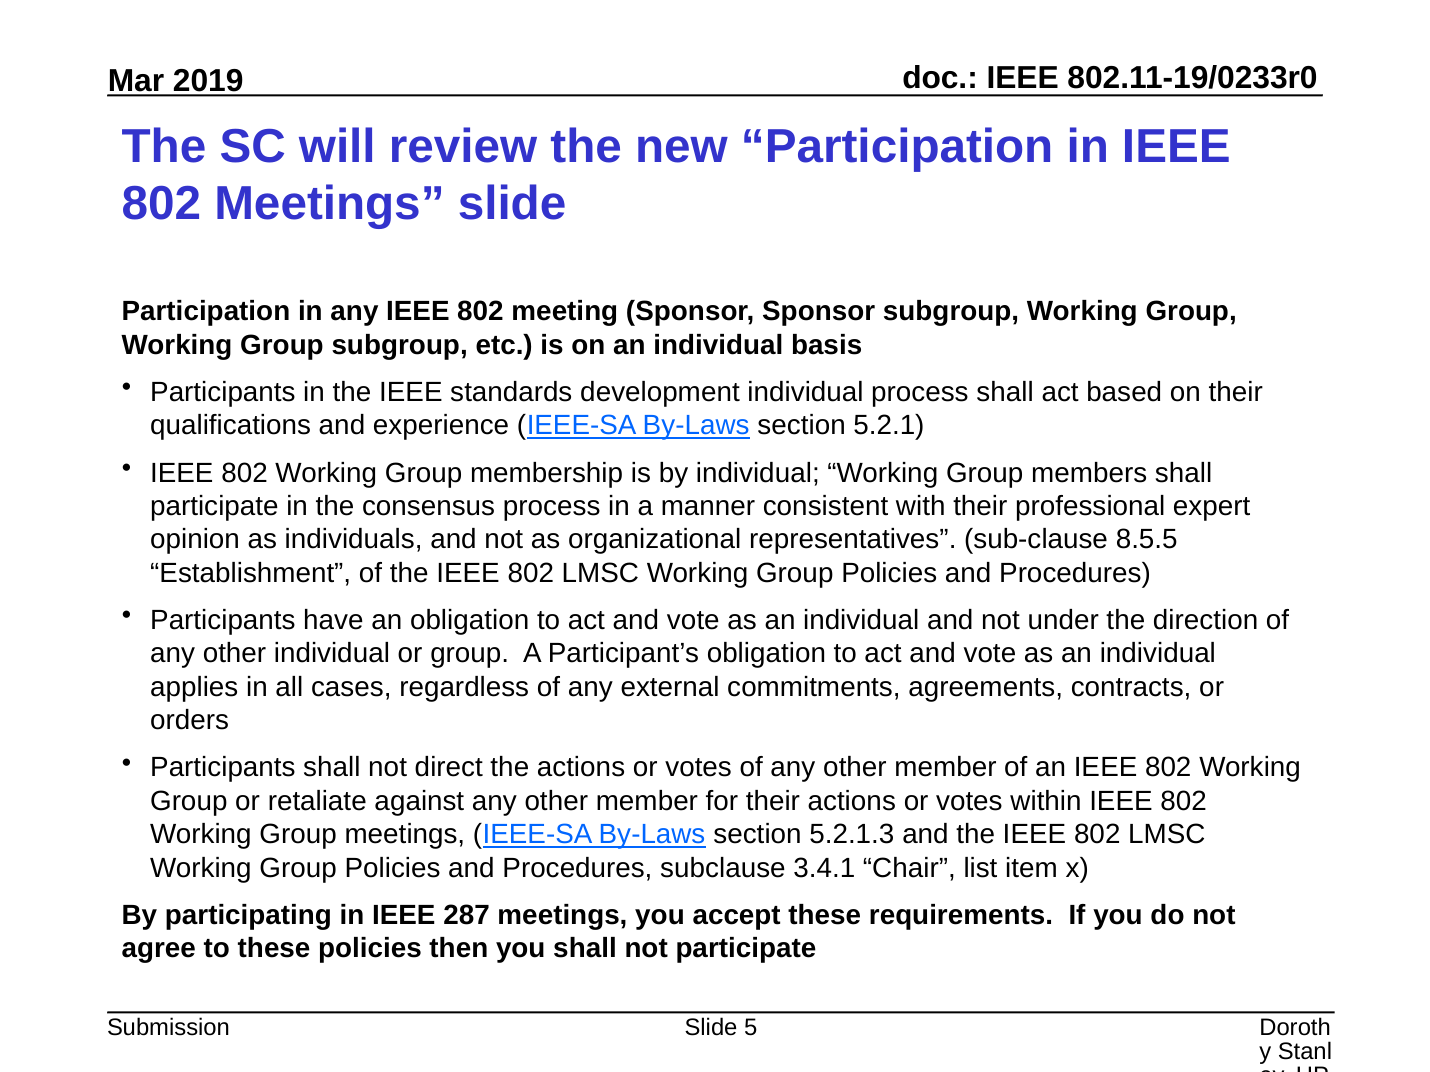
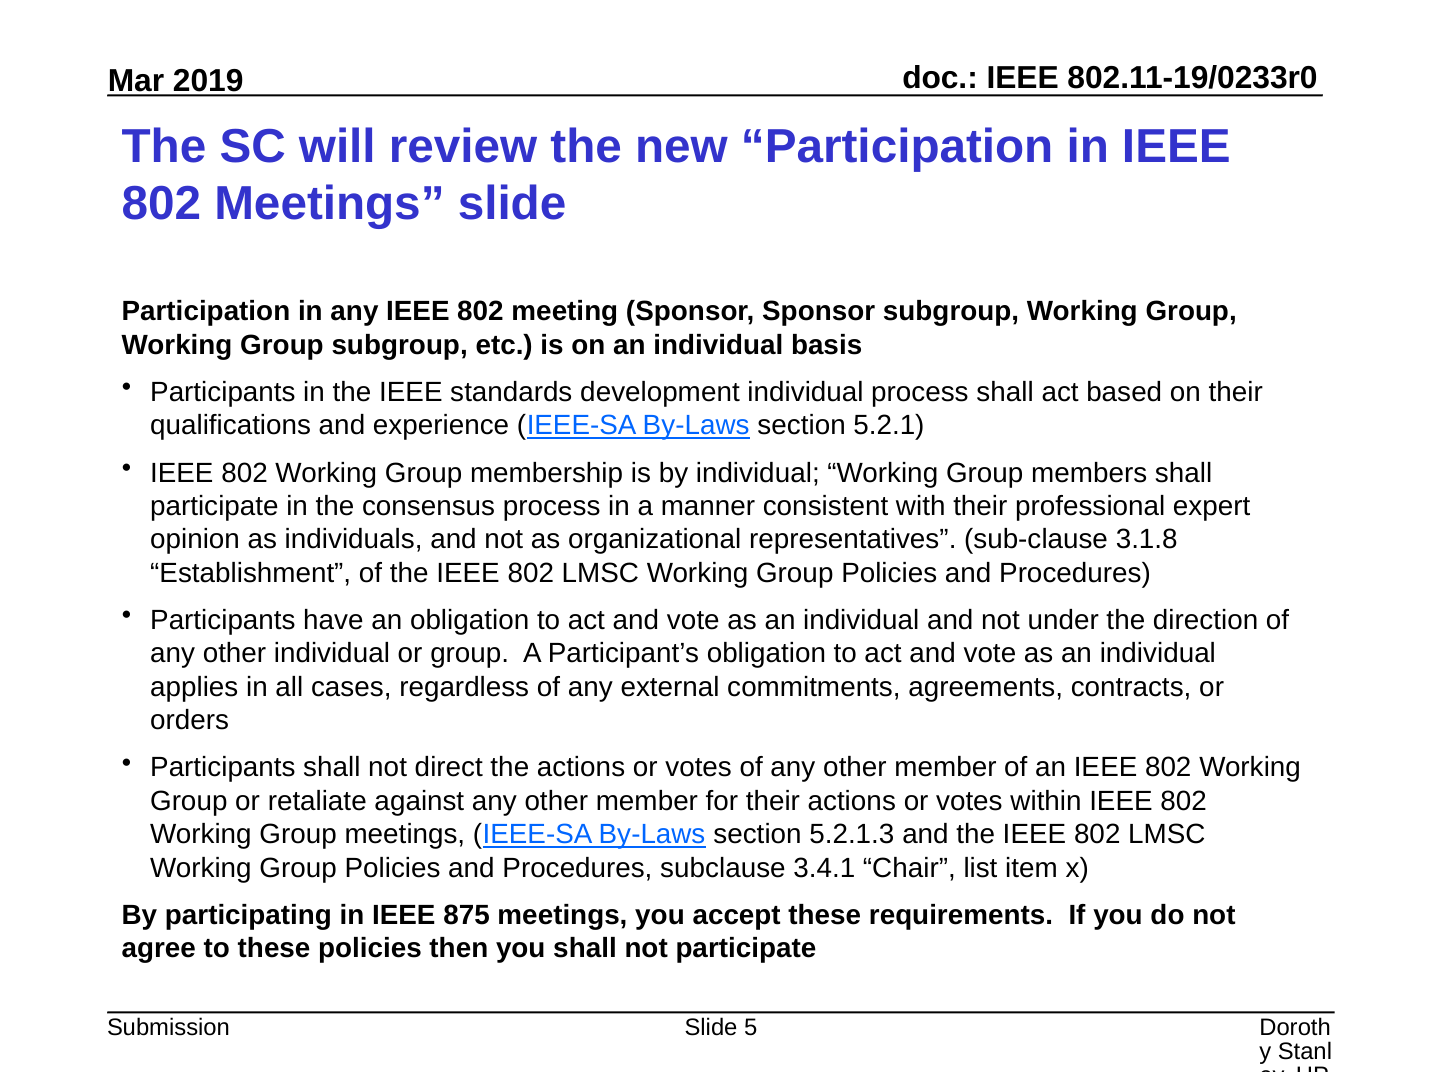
8.5.5: 8.5.5 -> 3.1.8
287: 287 -> 875
